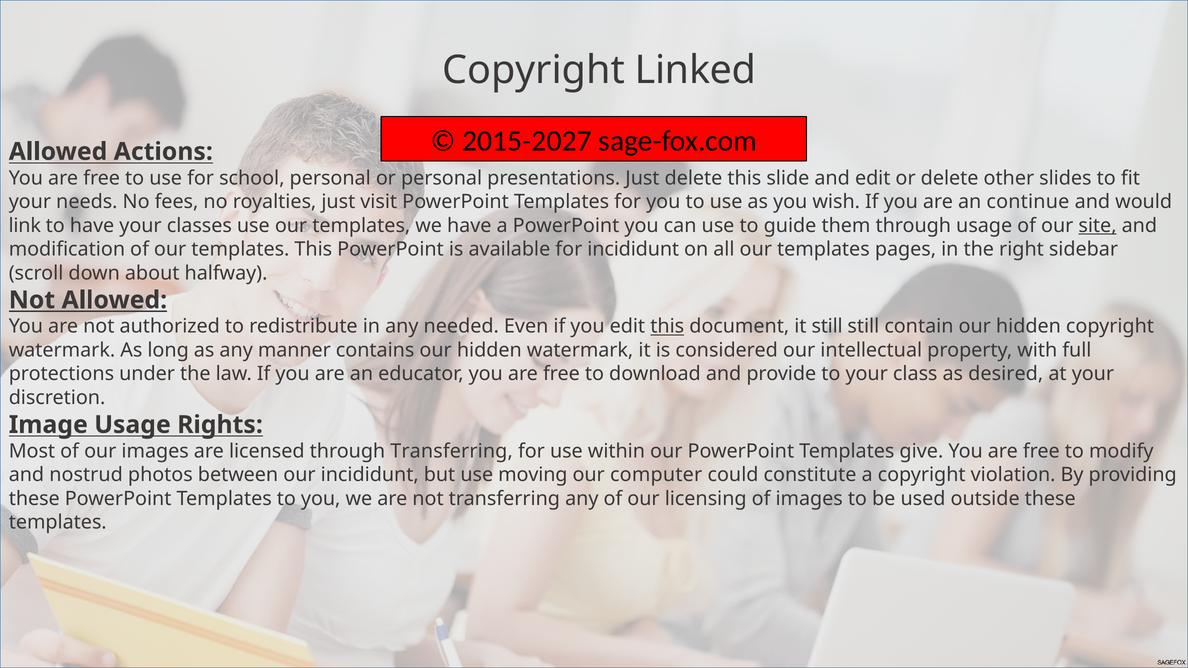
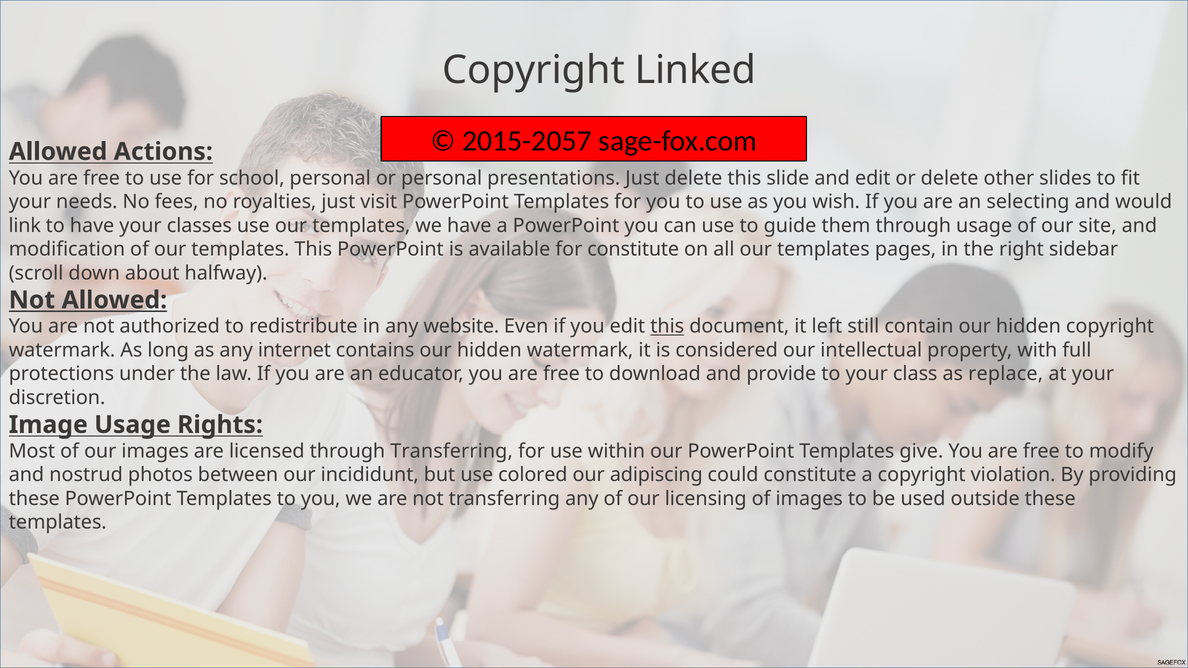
2015-2027: 2015-2027 -> 2015-2057
continue: continue -> selecting
site underline: present -> none
for incididunt: incididunt -> constitute
needed: needed -> website
it still: still -> left
manner: manner -> internet
desired: desired -> replace
moving: moving -> colored
computer: computer -> adipiscing
